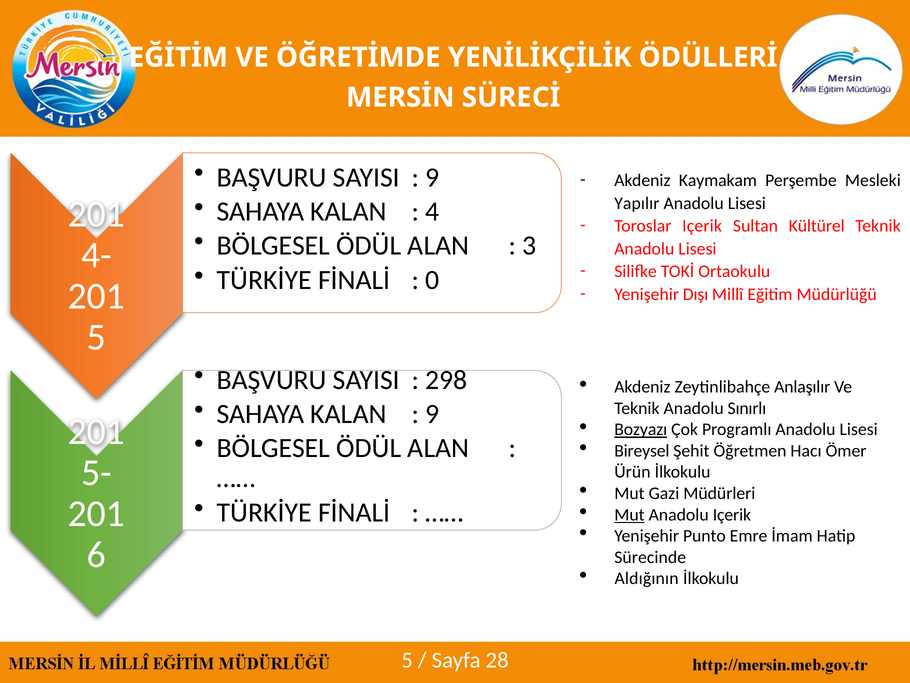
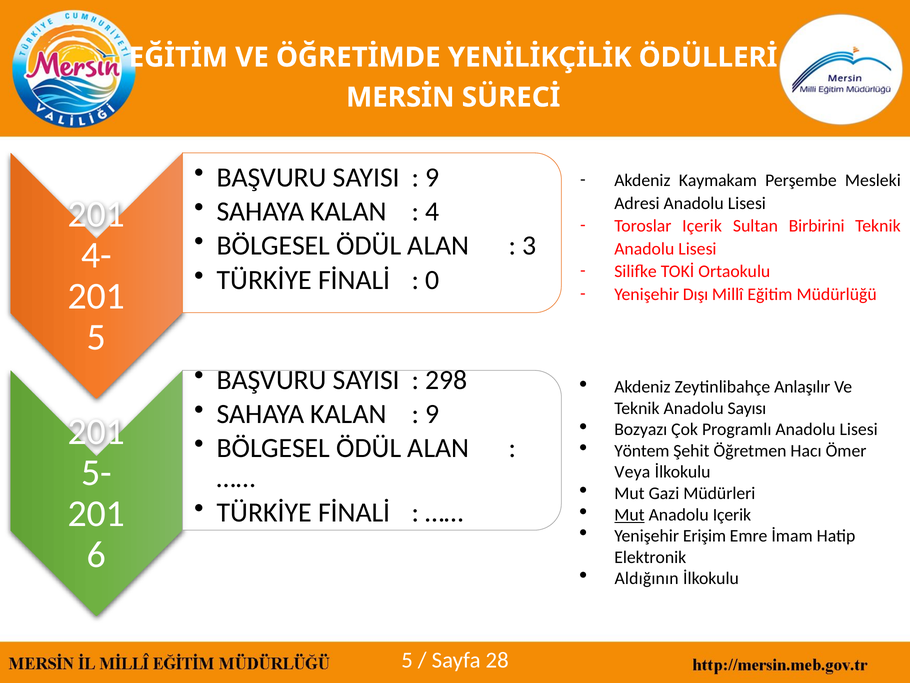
Yapılır: Yapılır -> Adresi
Kültürel: Kültürel -> Birbirini
Sınırlı: Sınırlı -> Sayısı
Bozyazı underline: present -> none
Bireysel: Bireysel -> Yöntem
Ürün: Ürün -> Veya
Punto: Punto -> Erişim
Sürecinde: Sürecinde -> Elektronik
